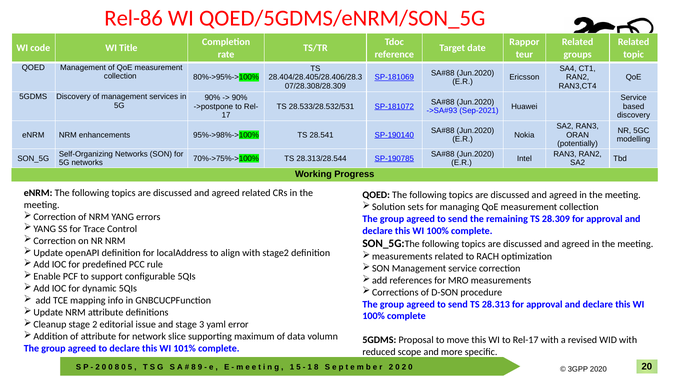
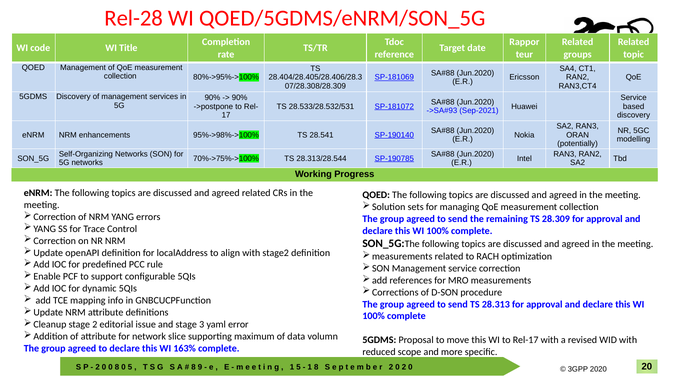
Rel-86: Rel-86 -> Rel-28
101%: 101% -> 163%
